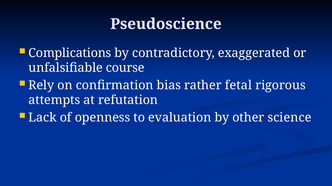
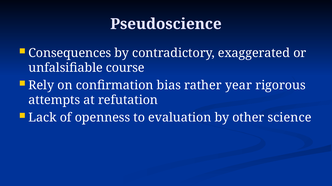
Complications: Complications -> Consequences
fetal: fetal -> year
